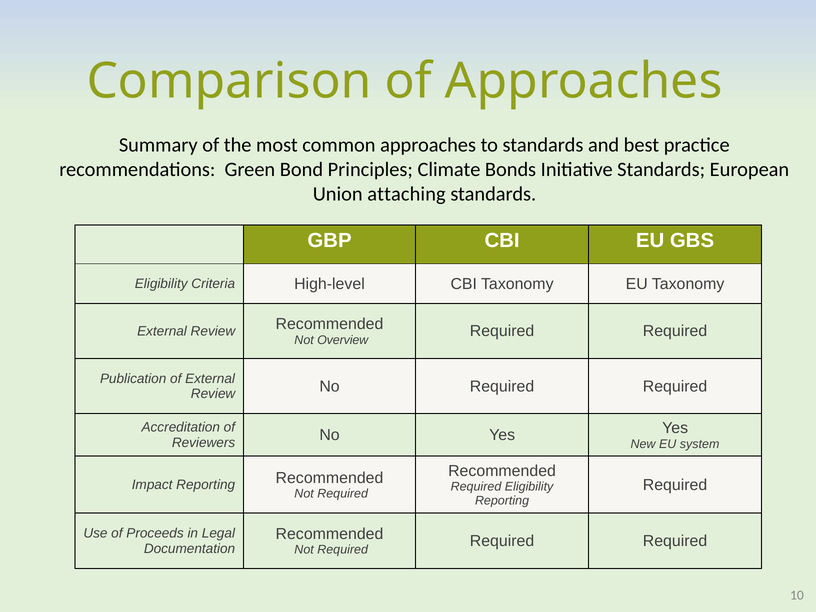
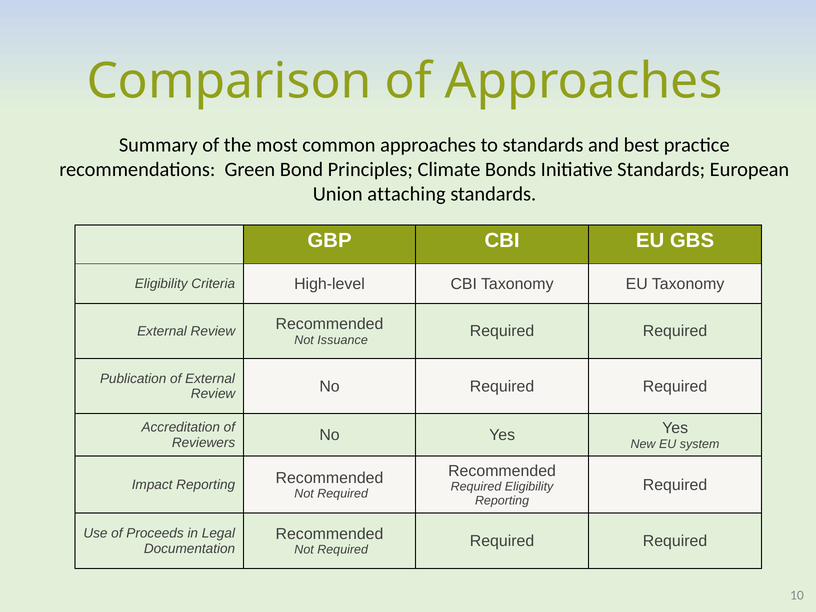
Overview: Overview -> Issuance
